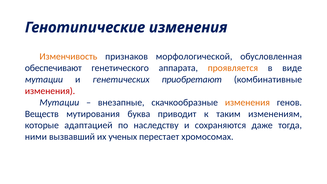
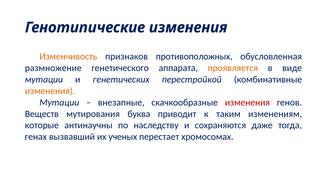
морфологической: морфологической -> противоположных
обеспечивают: обеспечивают -> размножение
приобретают: приобретают -> перестройкой
изменения at (50, 91) colour: red -> orange
изменения at (247, 102) colour: orange -> red
адаптацией: адаптацией -> антинаучны
ними: ними -> генах
